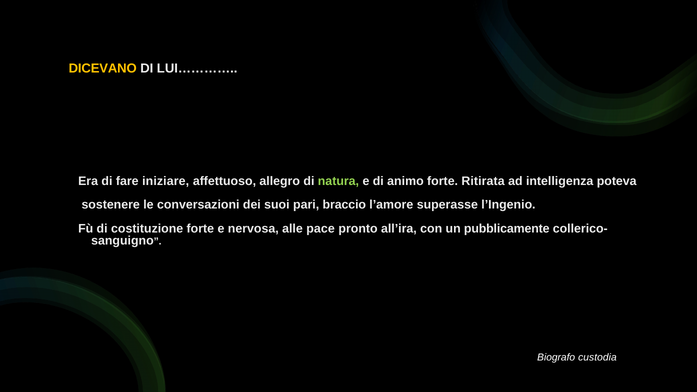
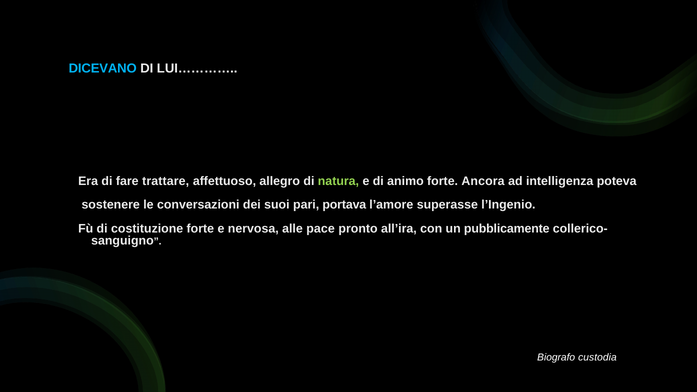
DICEVANO colour: yellow -> light blue
iniziare: iniziare -> trattare
Ritirata: Ritirata -> Ancora
braccio: braccio -> portava
